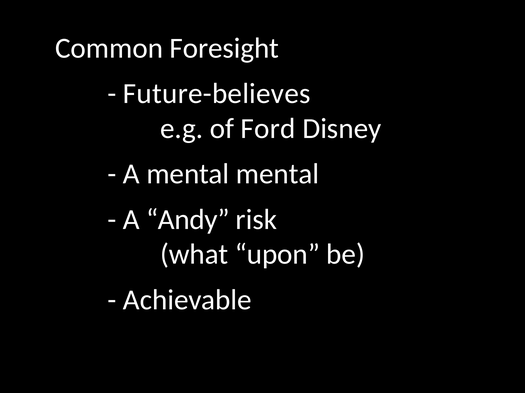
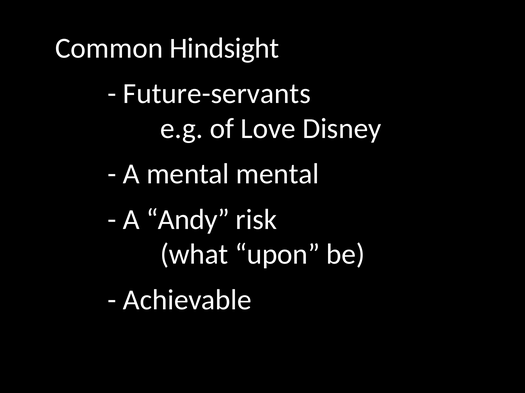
Foresight: Foresight -> Hindsight
Future-believes: Future-believes -> Future-servants
Ford: Ford -> Love
